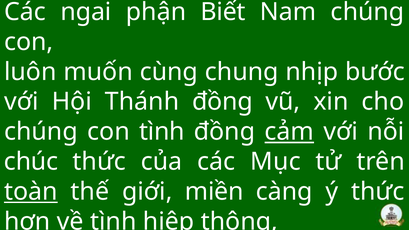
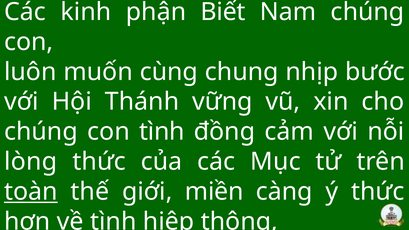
ngai: ngai -> kinh
Thánh đồng: đồng -> vững
cảm underline: present -> none
chúc: chúc -> lòng
